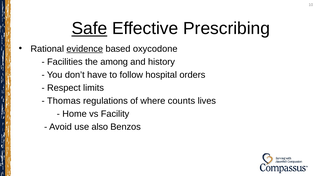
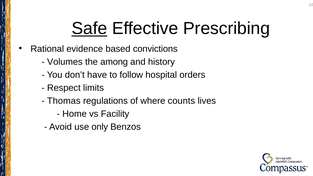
evidence underline: present -> none
oxycodone: oxycodone -> convictions
Facilities: Facilities -> Volumes
also: also -> only
